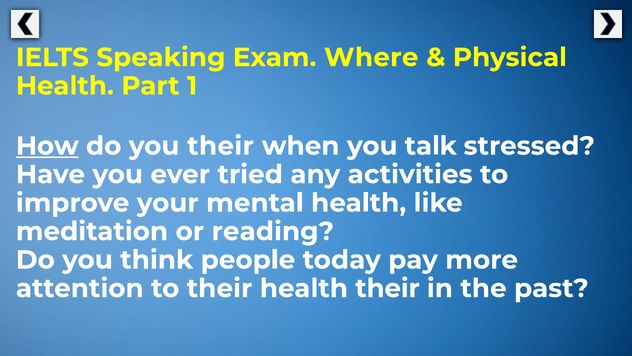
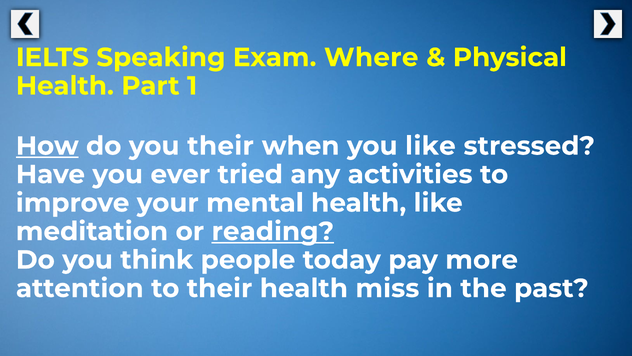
you talk: talk -> like
reading underline: none -> present
health their: their -> miss
